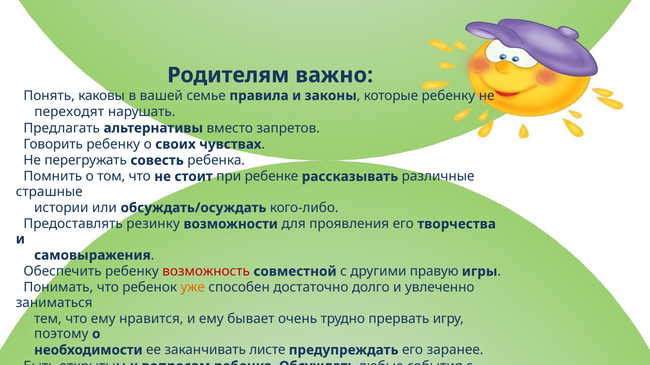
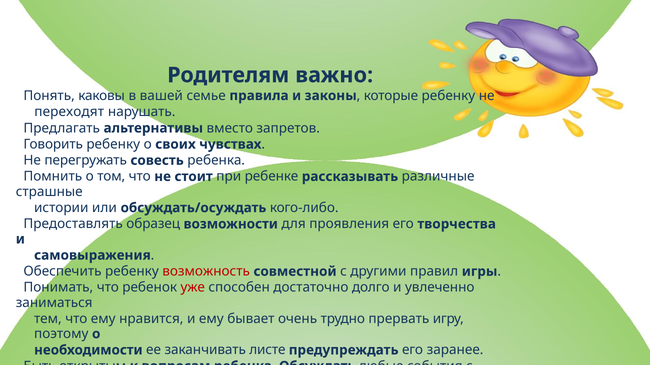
резинку: резинку -> образец
правую: правую -> правил
уже colour: orange -> red
